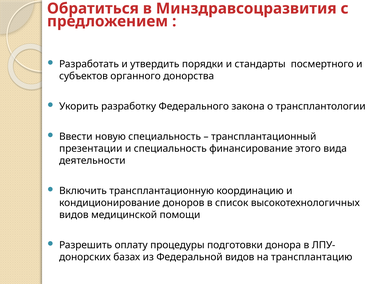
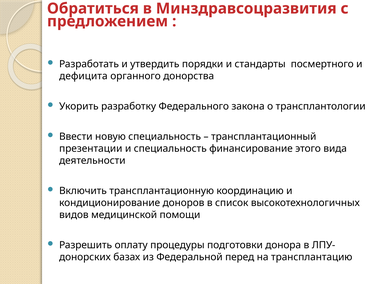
субъектов: субъектов -> дефицита
Федеральной видов: видов -> перед
